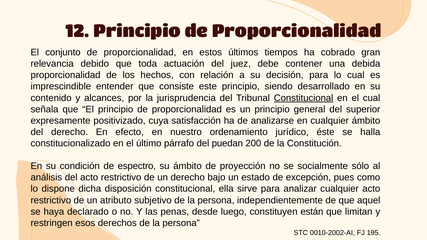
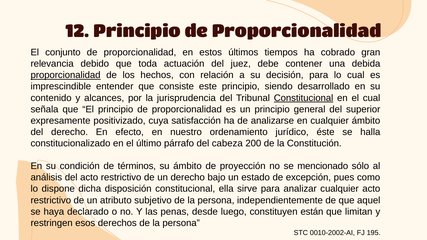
proporcionalidad at (66, 75) underline: none -> present
puedan: puedan -> cabeza
espectro: espectro -> términos
socialmente: socialmente -> mencionado
